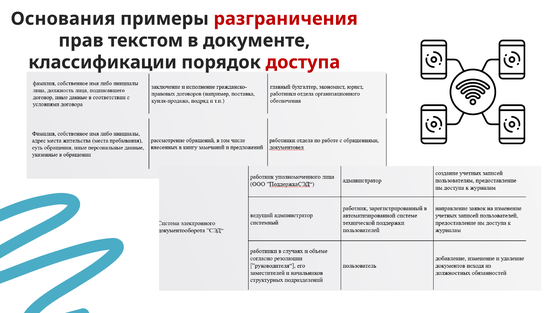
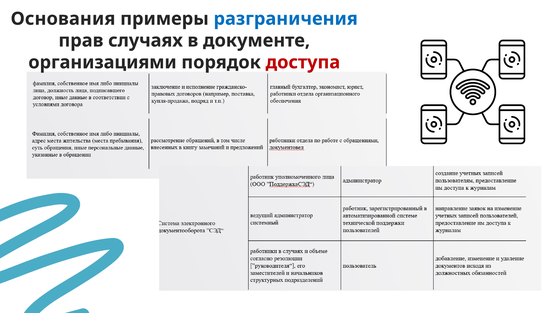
разграничения colour: red -> blue
текстом: текстом -> случаях
классификации: классификации -> организациями
